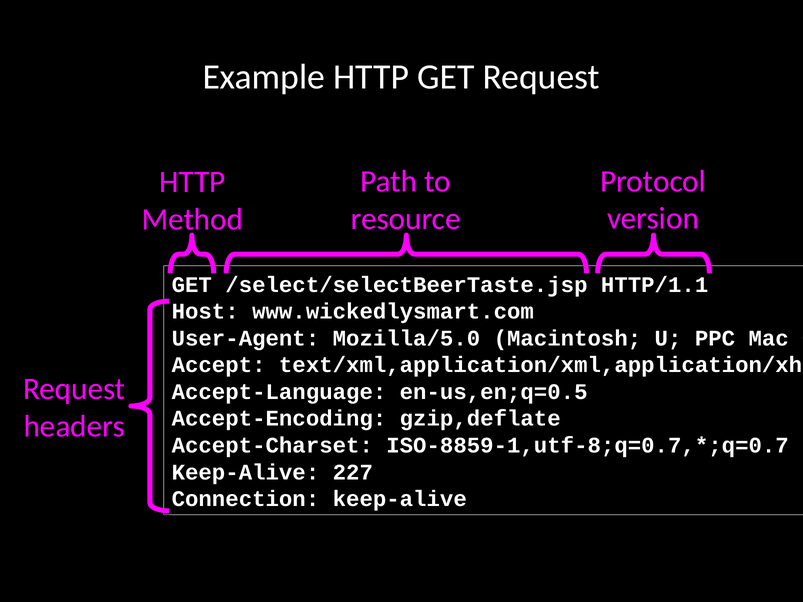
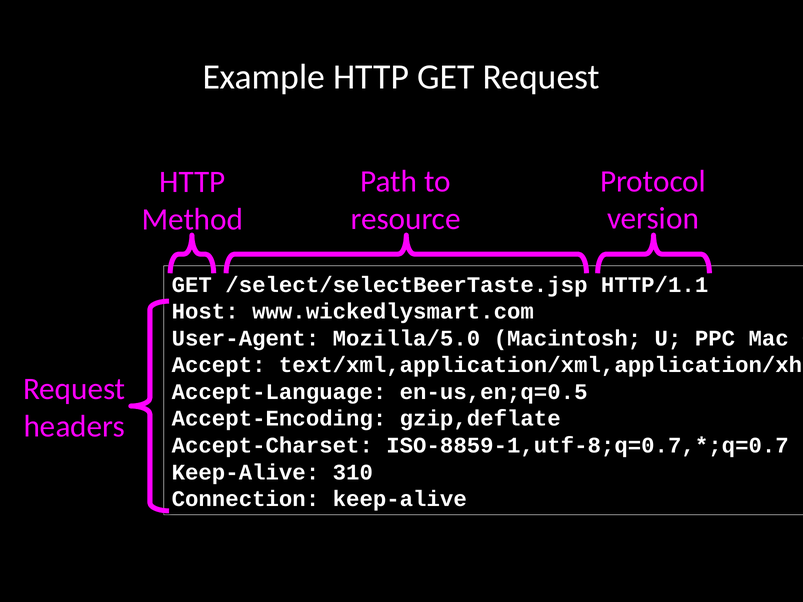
227: 227 -> 310
